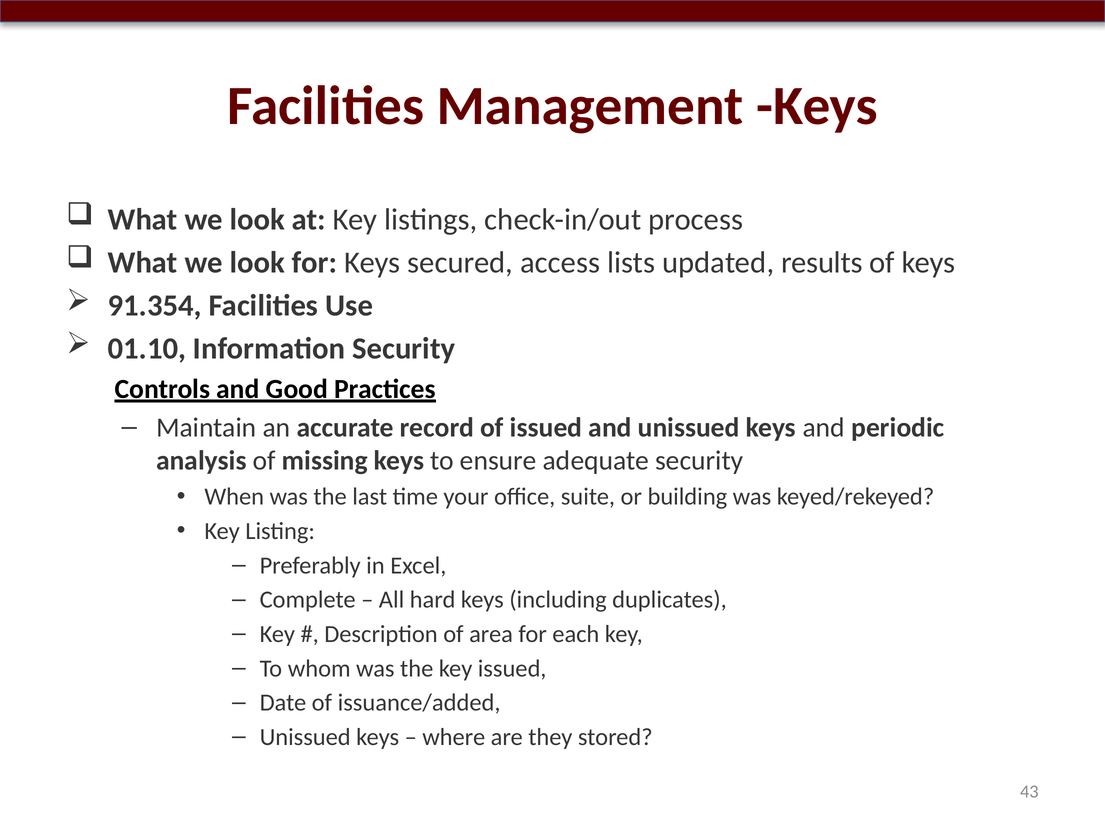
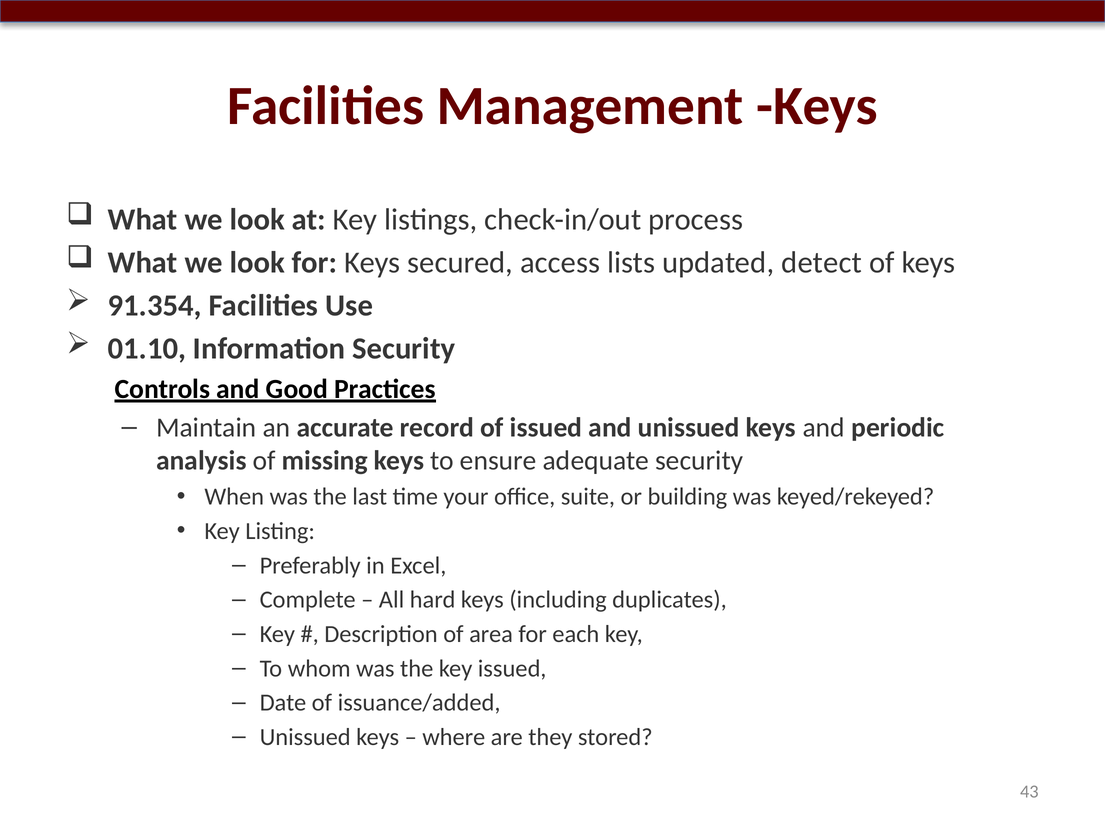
results: results -> detect
